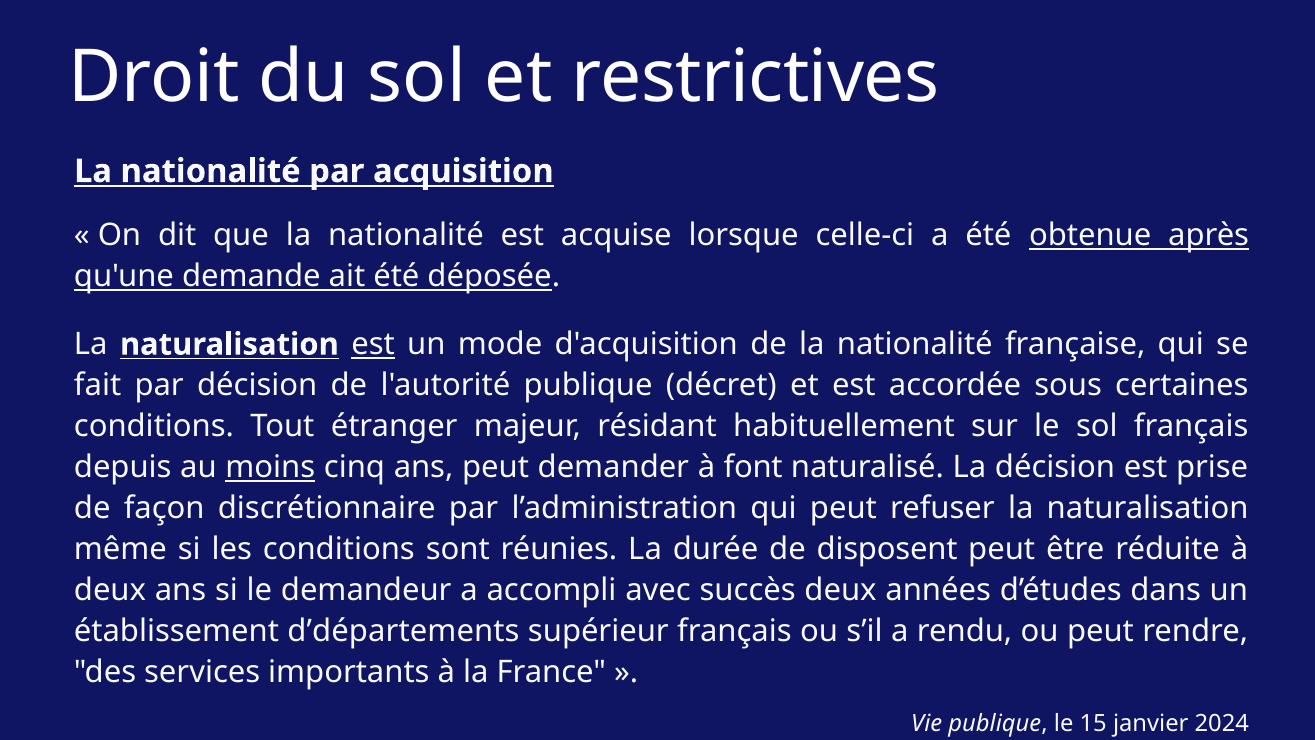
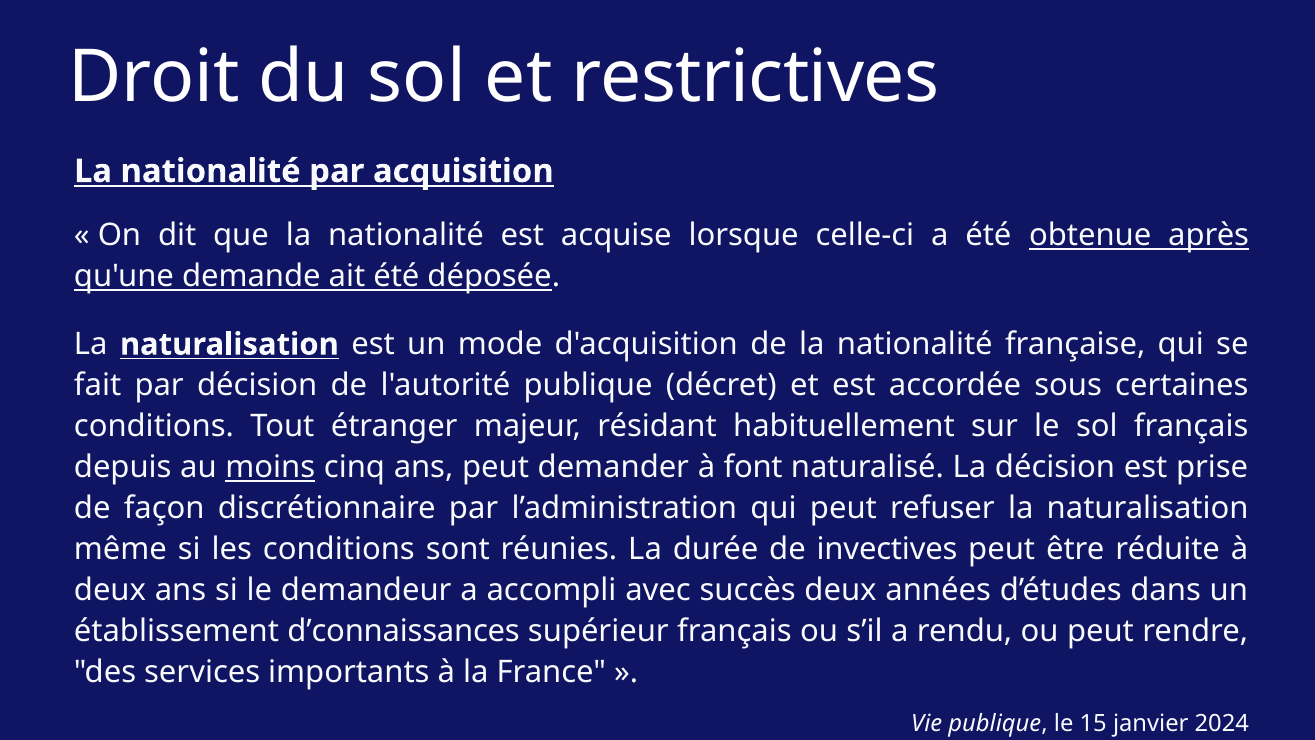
est at (373, 344) underline: present -> none
disposent: disposent -> invectives
d’départements: d’départements -> d’connaissances
